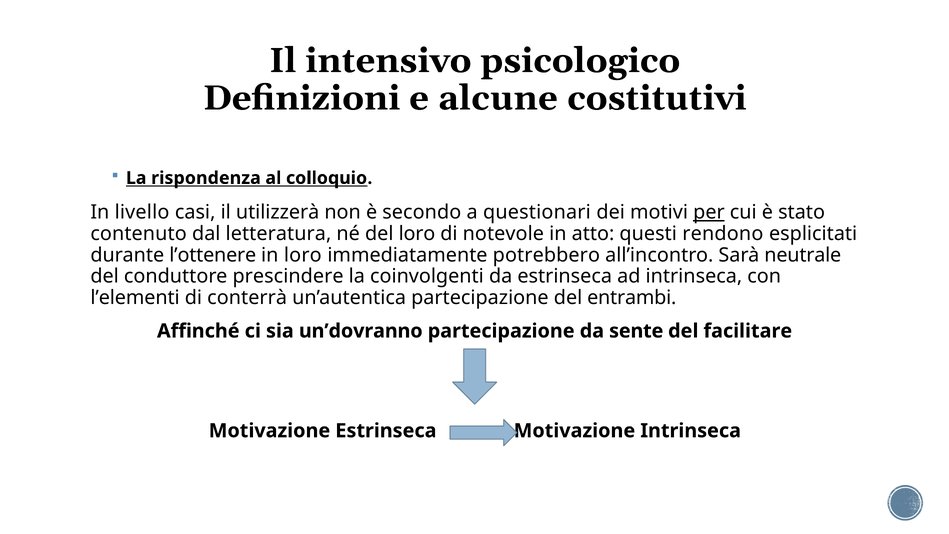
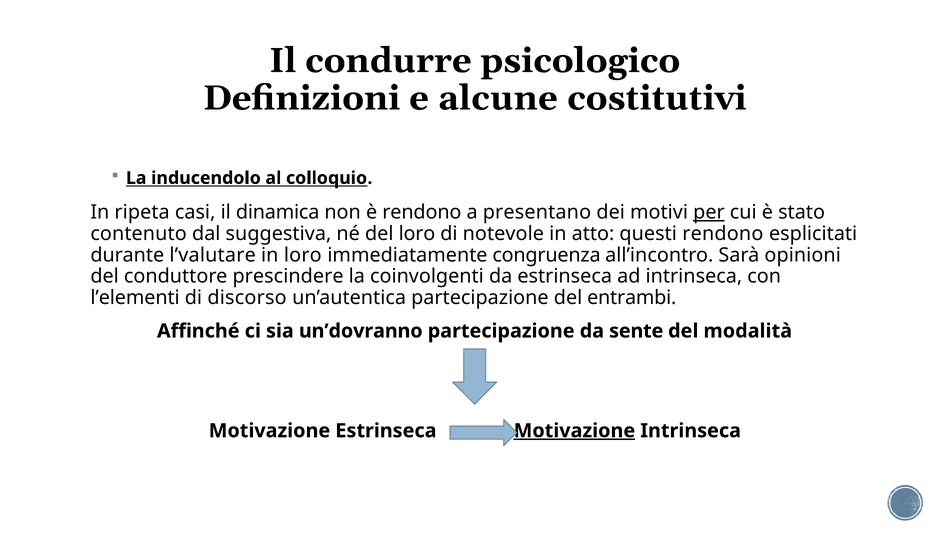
intensivo: intensivo -> condurre
rispondenza: rispondenza -> inducendolo
livello: livello -> ripeta
utilizzerà: utilizzerà -> dinamica
è secondo: secondo -> rendono
questionari: questionari -> presentano
letteratura: letteratura -> suggestiva
l’ottenere: l’ottenere -> l’valutare
potrebbero: potrebbero -> congruenza
neutrale: neutrale -> opinioni
conterrà: conterrà -> discorso
facilitare: facilitare -> modalità
Motivazione at (574, 431) underline: none -> present
